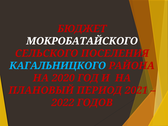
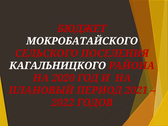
КАГАЛЬНИЦКОГО colour: light blue -> white
